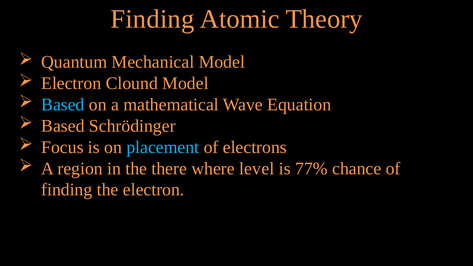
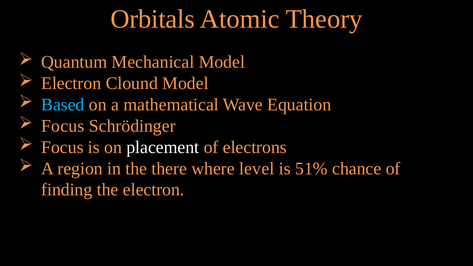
Finding at (152, 19): Finding -> Orbitals
Based at (63, 126): Based -> Focus
placement colour: light blue -> white
77%: 77% -> 51%
